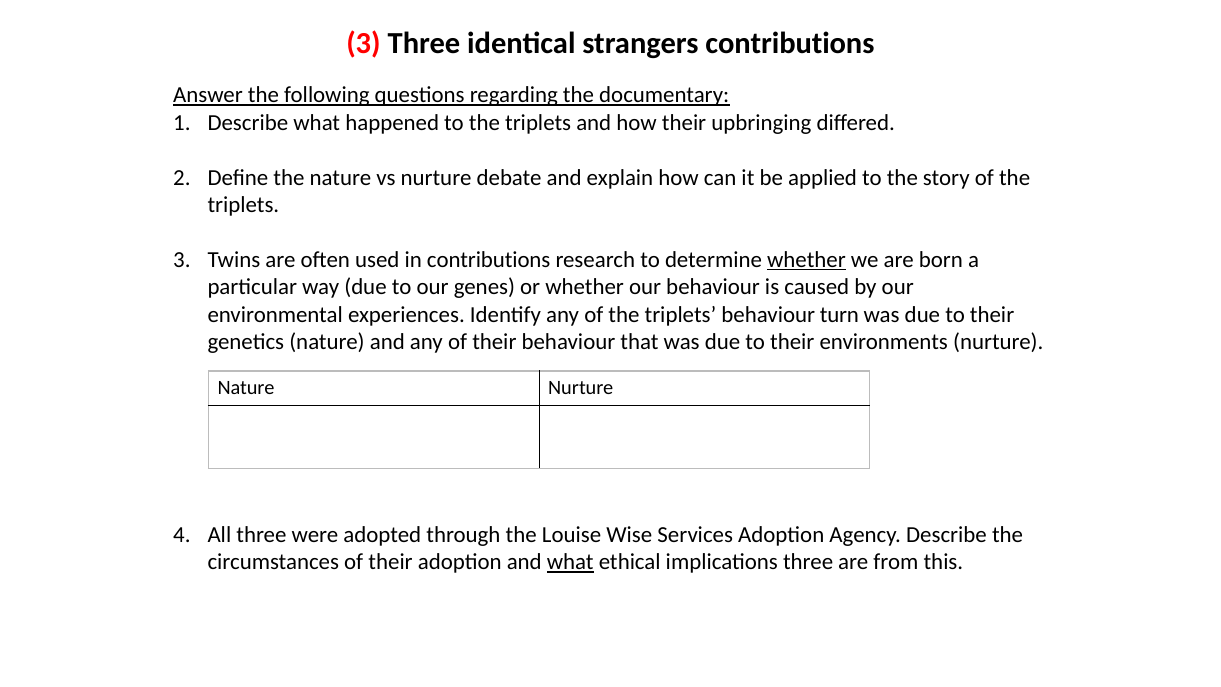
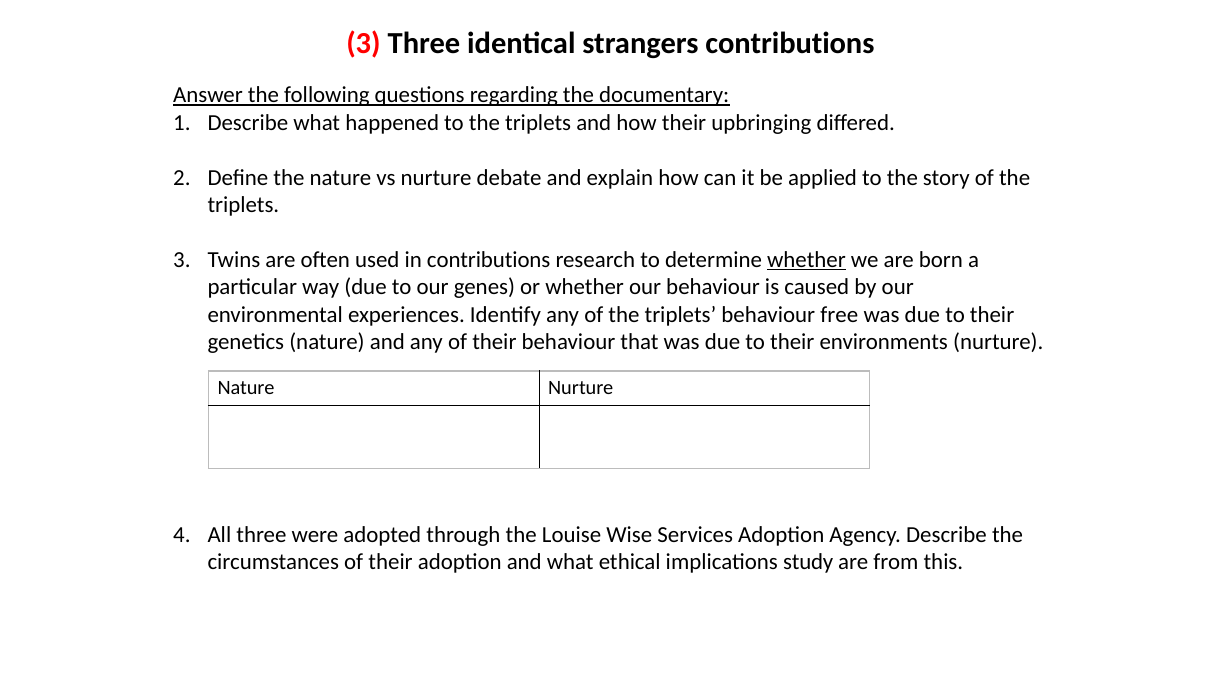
turn: turn -> free
what at (570, 562) underline: present -> none
implications three: three -> study
